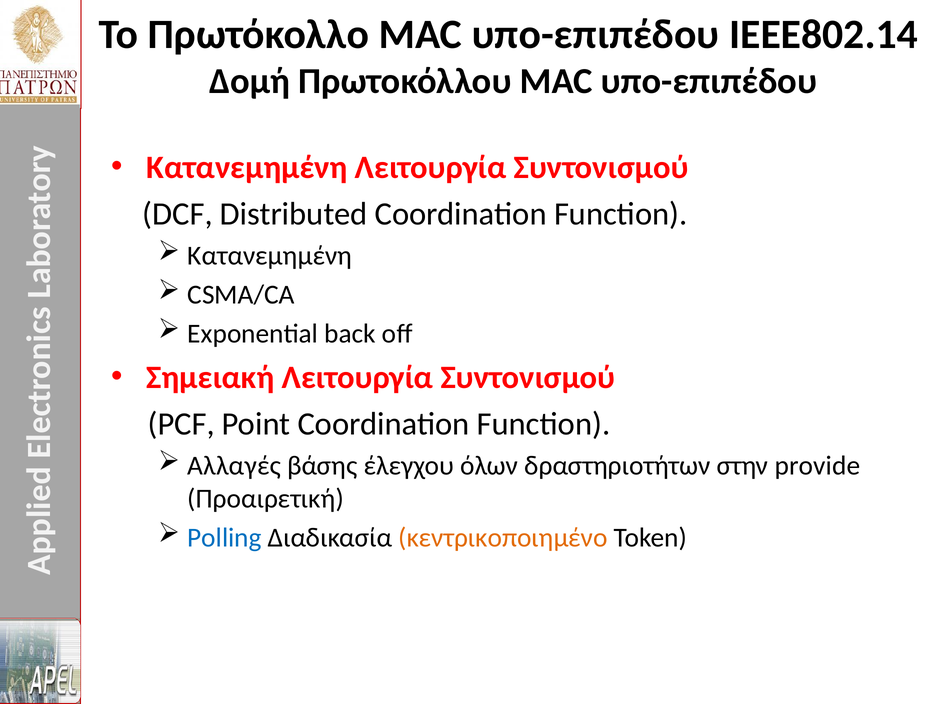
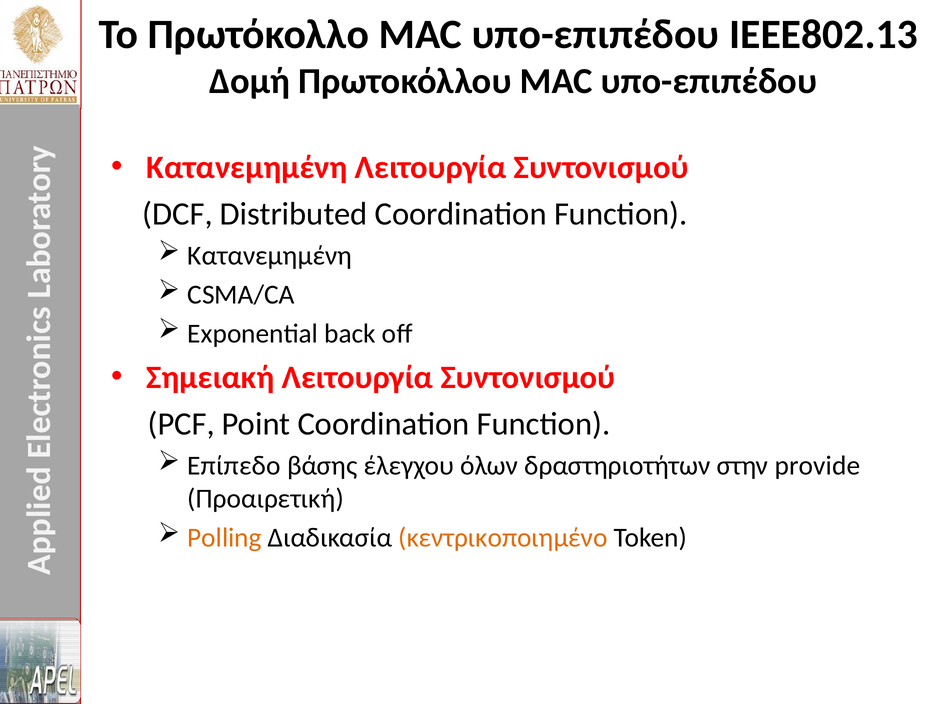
IEEE802.14: IEEE802.14 -> IEEE802.13
Αλλαγές: Αλλαγές -> Επίπεδο
Polling colour: blue -> orange
